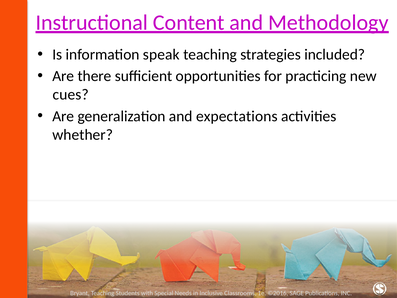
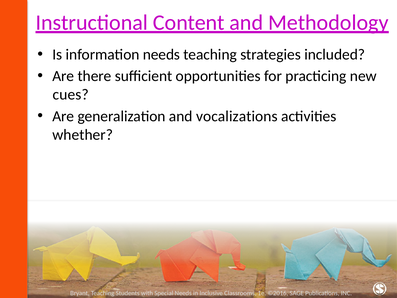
information speak: speak -> needs
expectations: expectations -> vocalizations
